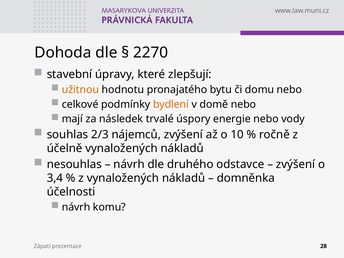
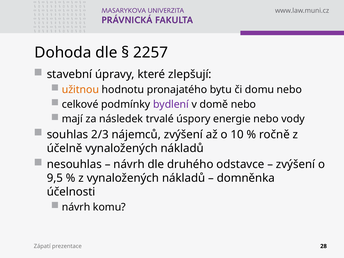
2270: 2270 -> 2257
bydlení colour: orange -> purple
3,4: 3,4 -> 9,5
